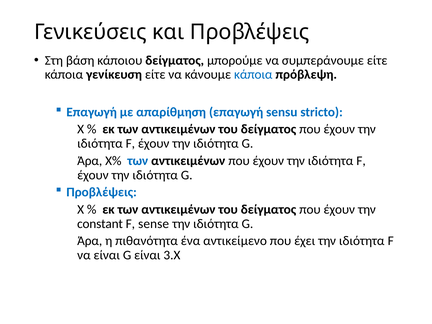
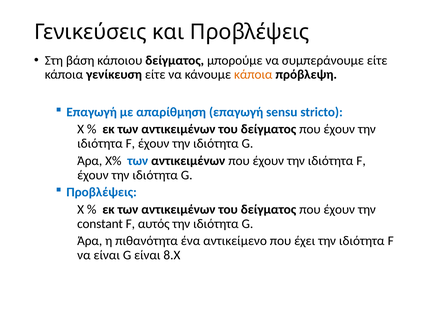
κάποια at (253, 75) colour: blue -> orange
sense: sense -> αυτός
3.Χ: 3.Χ -> 8.Χ
